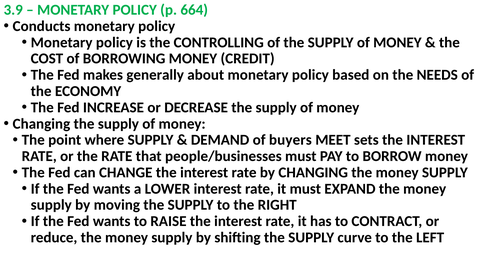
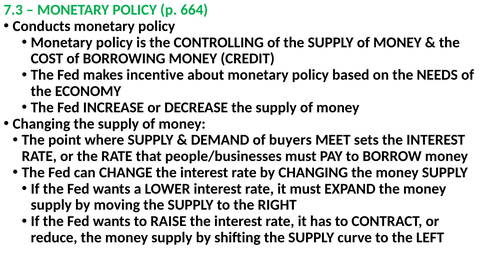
3.9: 3.9 -> 7.3
generally: generally -> incentive
